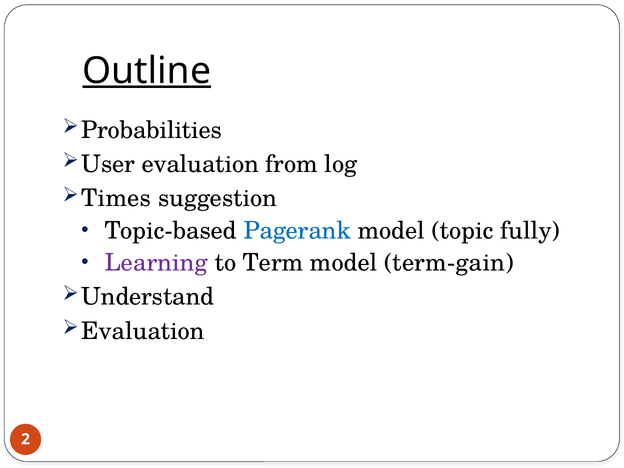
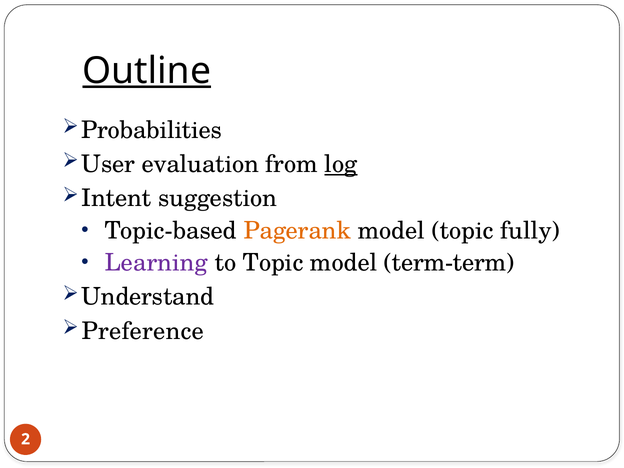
log underline: none -> present
Times: Times -> Intent
Pagerank colour: blue -> orange
to Term: Term -> Topic
term-gain: term-gain -> term-term
Evaluation at (143, 331): Evaluation -> Preference
